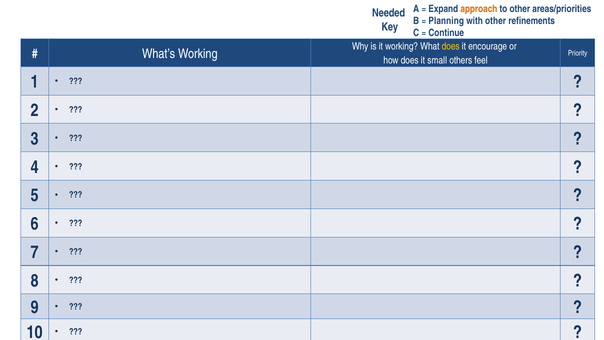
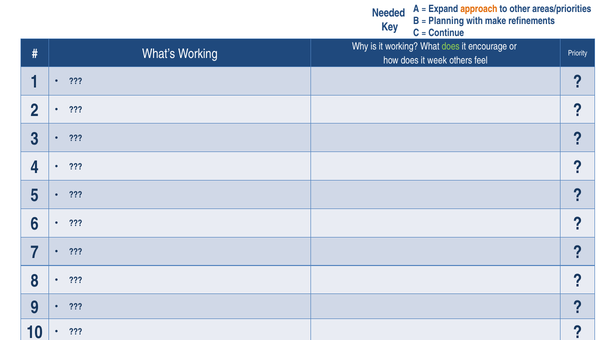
with other: other -> make
does at (451, 47) colour: yellow -> light green
small: small -> week
